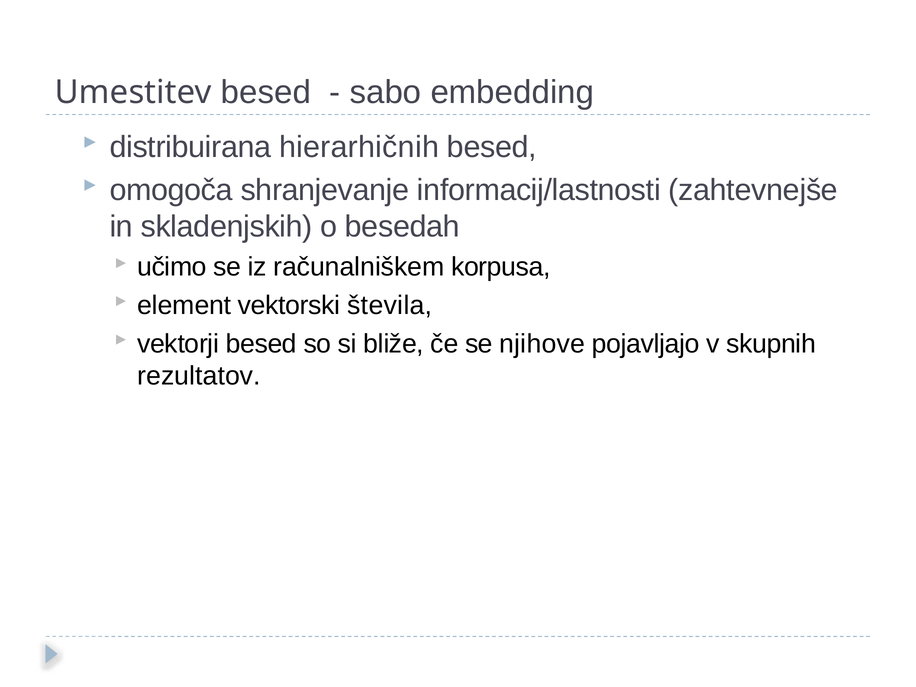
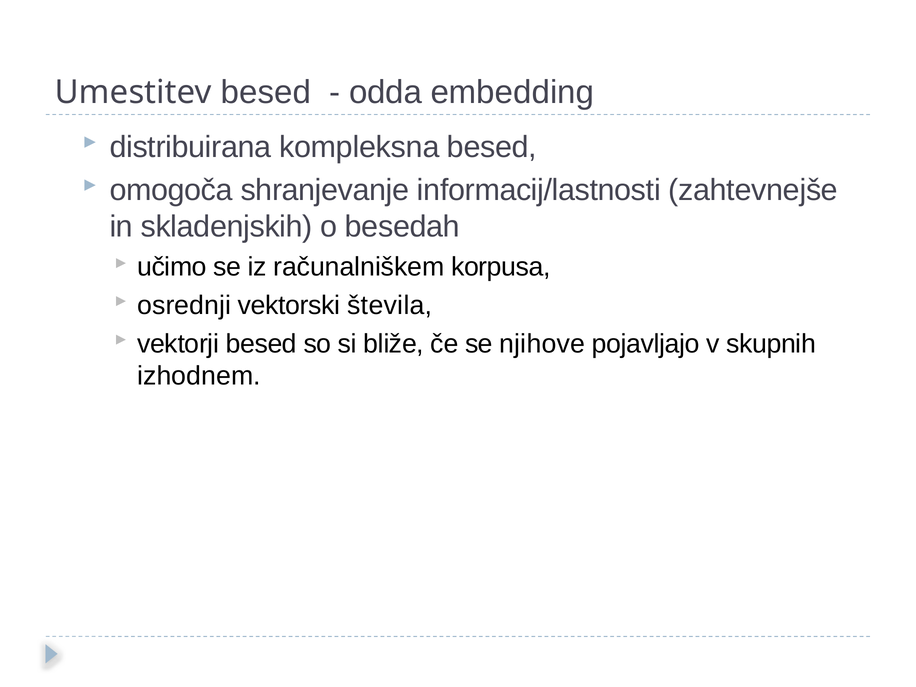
sabo: sabo -> odda
hierarhičnih: hierarhičnih -> kompleksna
element: element -> osrednji
rezultatov: rezultatov -> izhodnem
